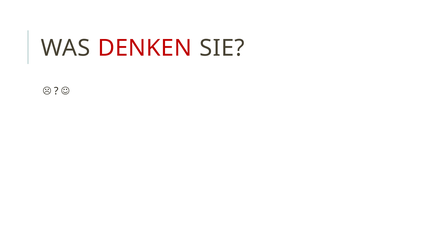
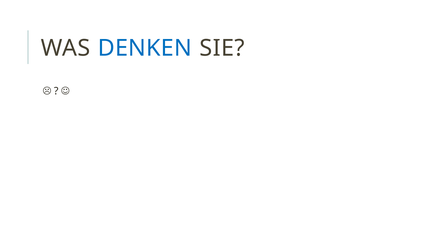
DENKEN colour: red -> blue
